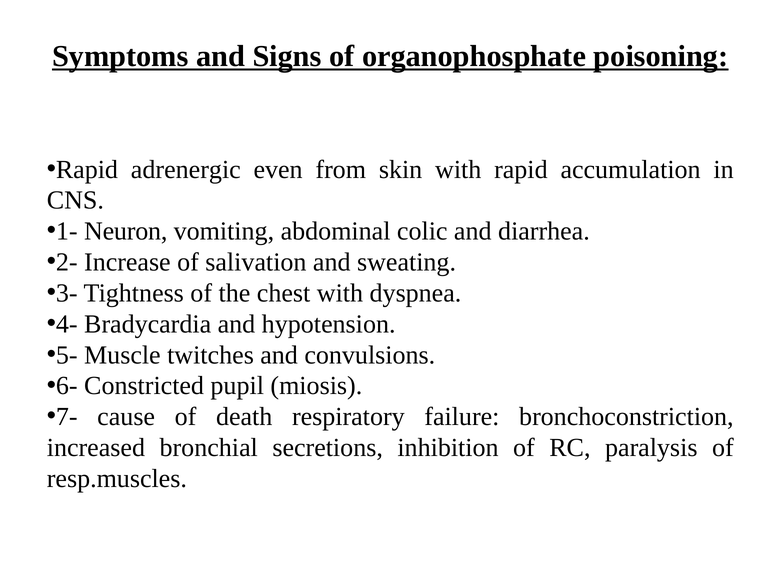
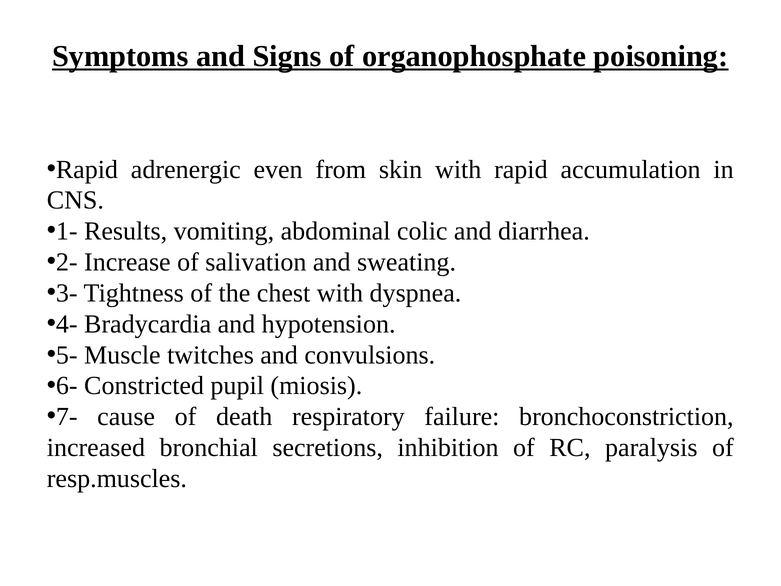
Neuron: Neuron -> Results
